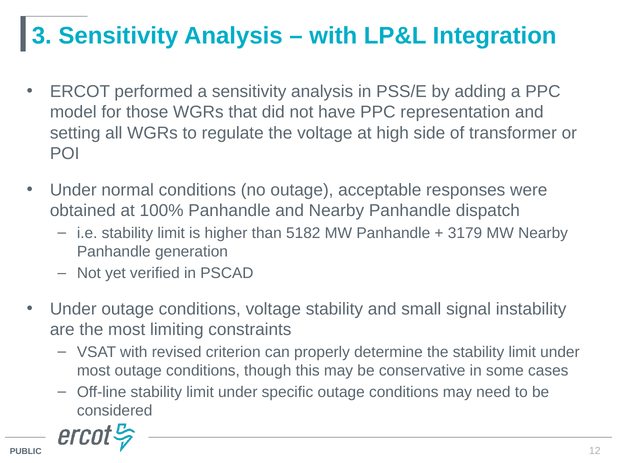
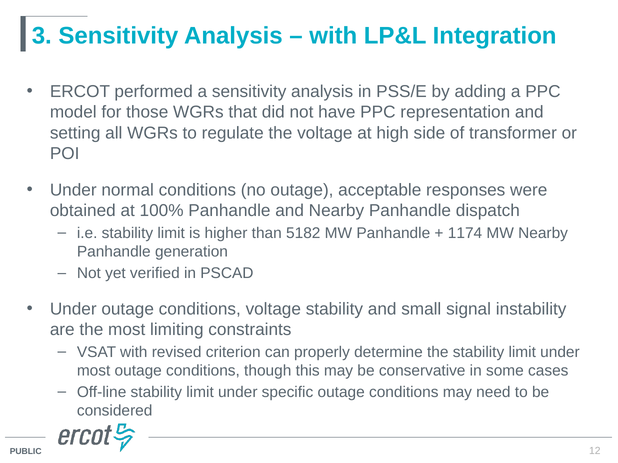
3179: 3179 -> 1174
